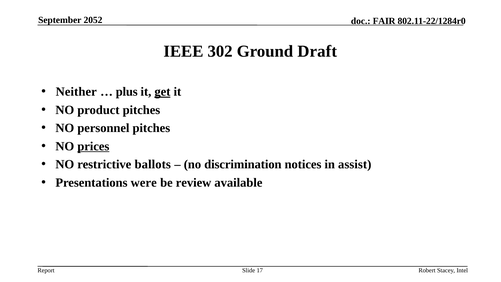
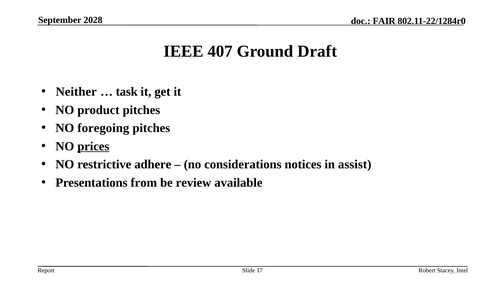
2052: 2052 -> 2028
302: 302 -> 407
plus: plus -> task
get underline: present -> none
personnel: personnel -> foregoing
ballots: ballots -> adhere
discrimination: discrimination -> considerations
were: were -> from
